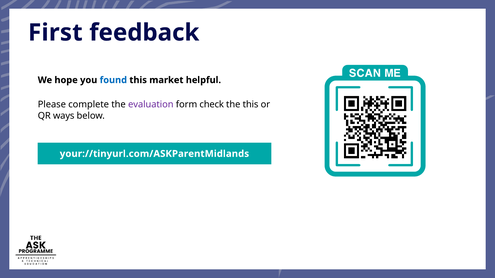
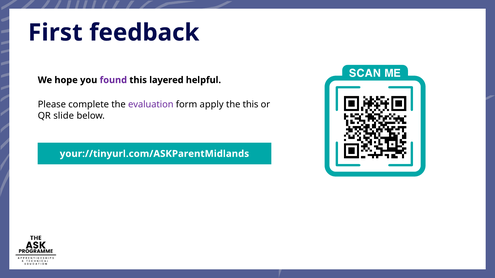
found colour: blue -> purple
market: market -> layered
check: check -> apply
ways: ways -> slide
